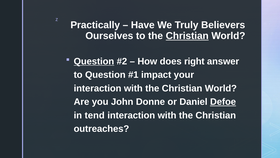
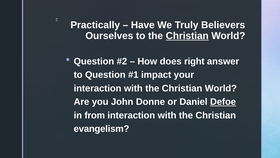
Question at (94, 61) underline: present -> none
tend: tend -> from
outreaches: outreaches -> evangelism
